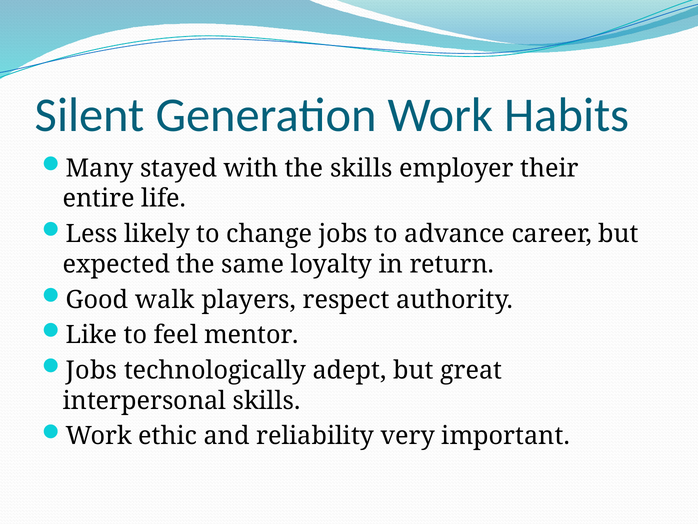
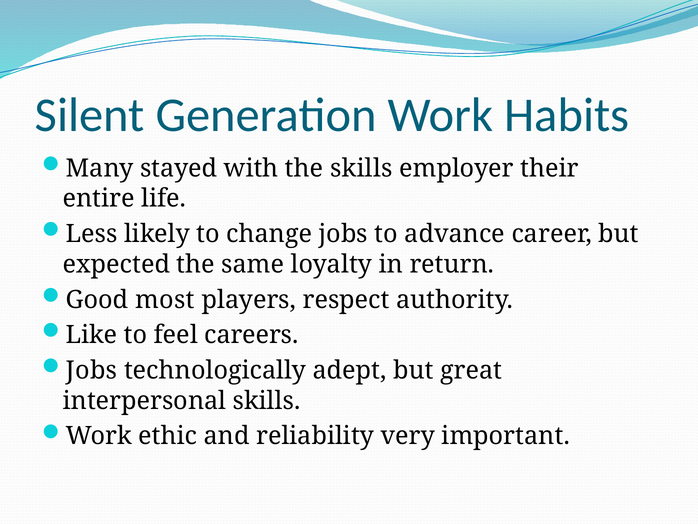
walk: walk -> most
mentor: mentor -> careers
